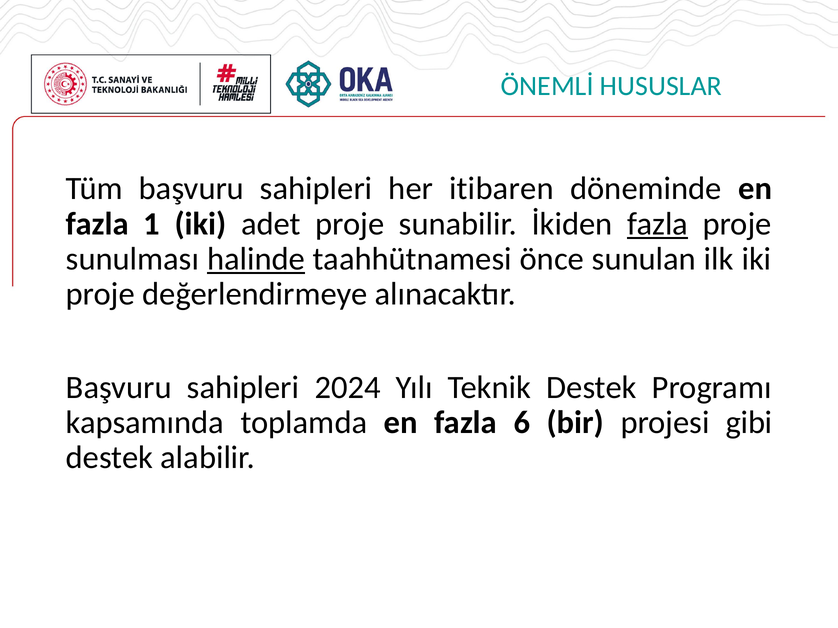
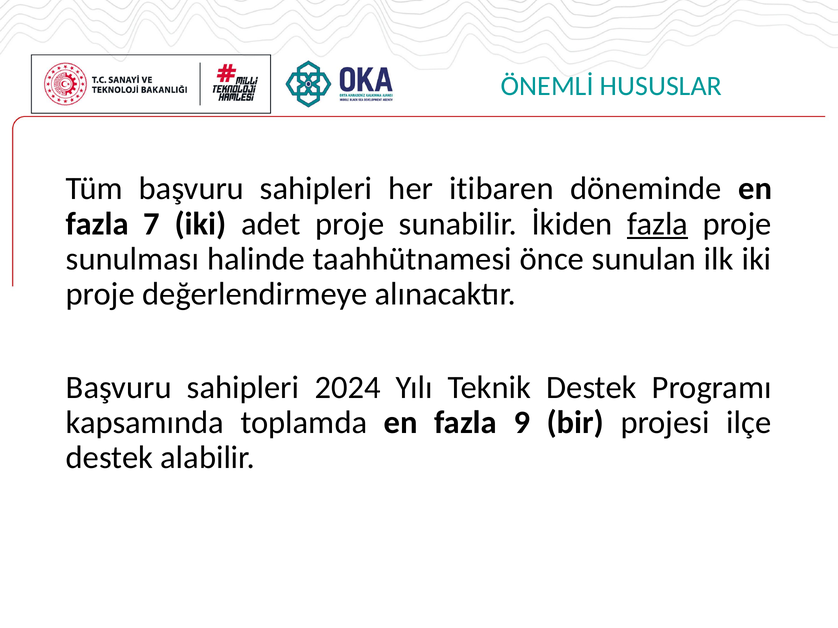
1: 1 -> 7
halinde underline: present -> none
6: 6 -> 9
gibi: gibi -> ilçe
